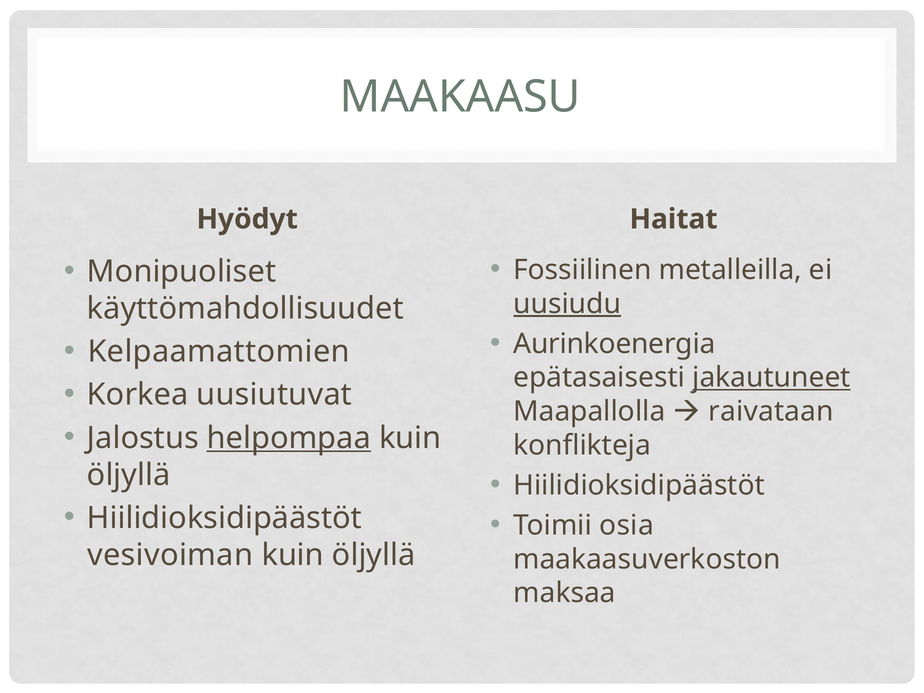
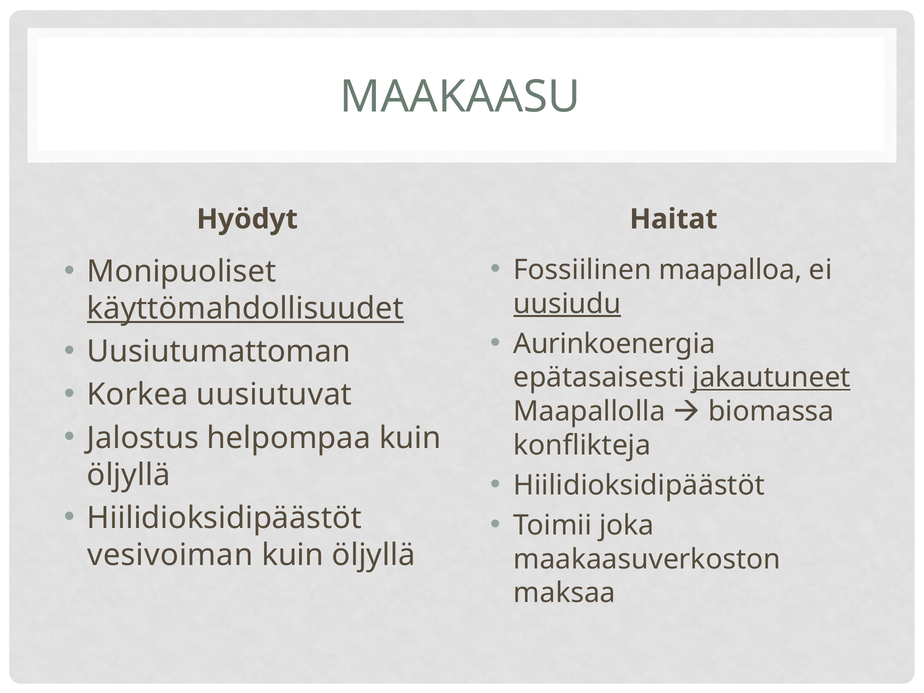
metalleilla: metalleilla -> maapalloa
käyttömahdollisuudet underline: none -> present
Kelpaamattomien: Kelpaamattomien -> Uusiutumattoman
raivataan: raivataan -> biomassa
helpompaa underline: present -> none
osia: osia -> joka
